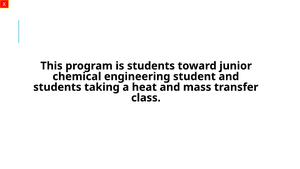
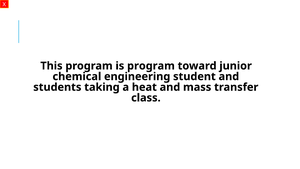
is students: students -> program
